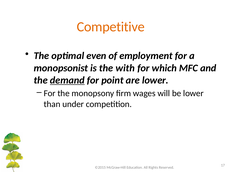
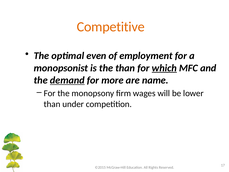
the with: with -> than
which underline: none -> present
point: point -> more
are lower: lower -> name
